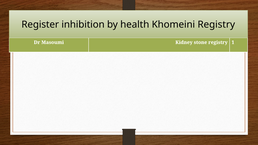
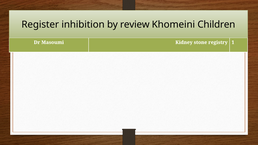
health: health -> review
Khomeini Registry: Registry -> Children
